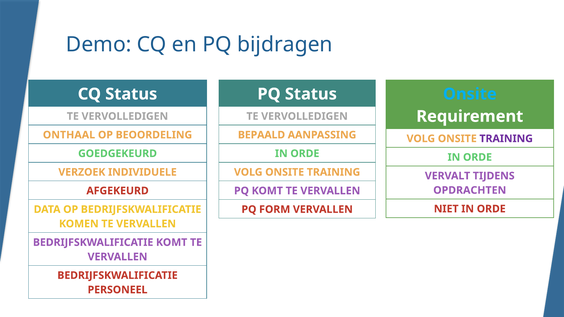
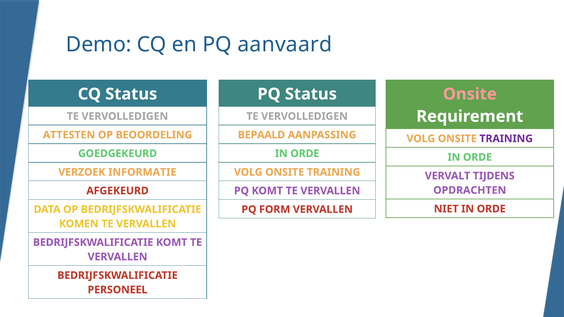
bijdragen: bijdragen -> aanvaard
Onsite at (470, 94) colour: light blue -> pink
ONTHAAL: ONTHAAL -> ATTESTEN
INDIVIDUELE: INDIVIDUELE -> INFORMATIE
